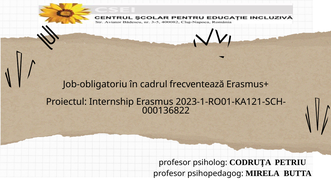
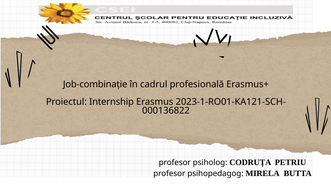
Job-obligatoriu: Job-obligatoriu -> Job-combinație
frecventează: frecventează -> profesională
